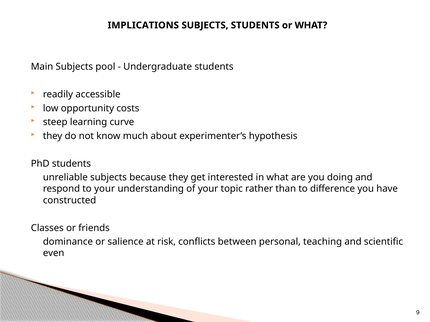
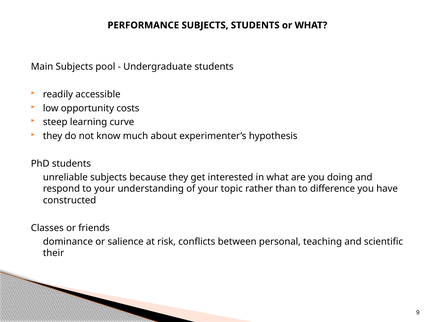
IMPLICATIONS: IMPLICATIONS -> PERFORMANCE
even: even -> their
